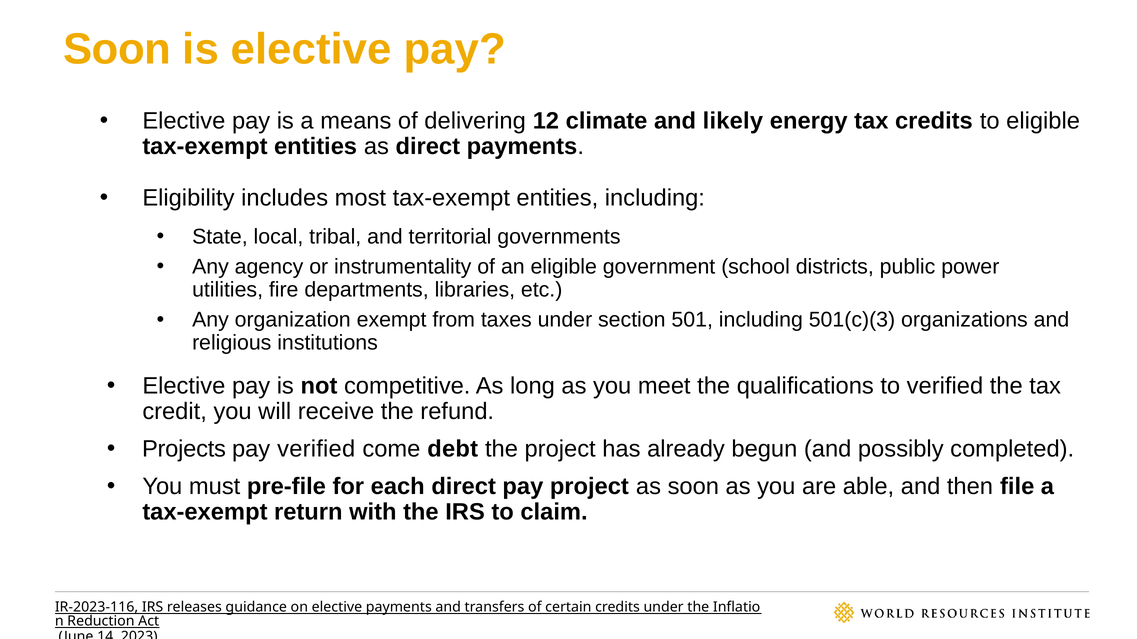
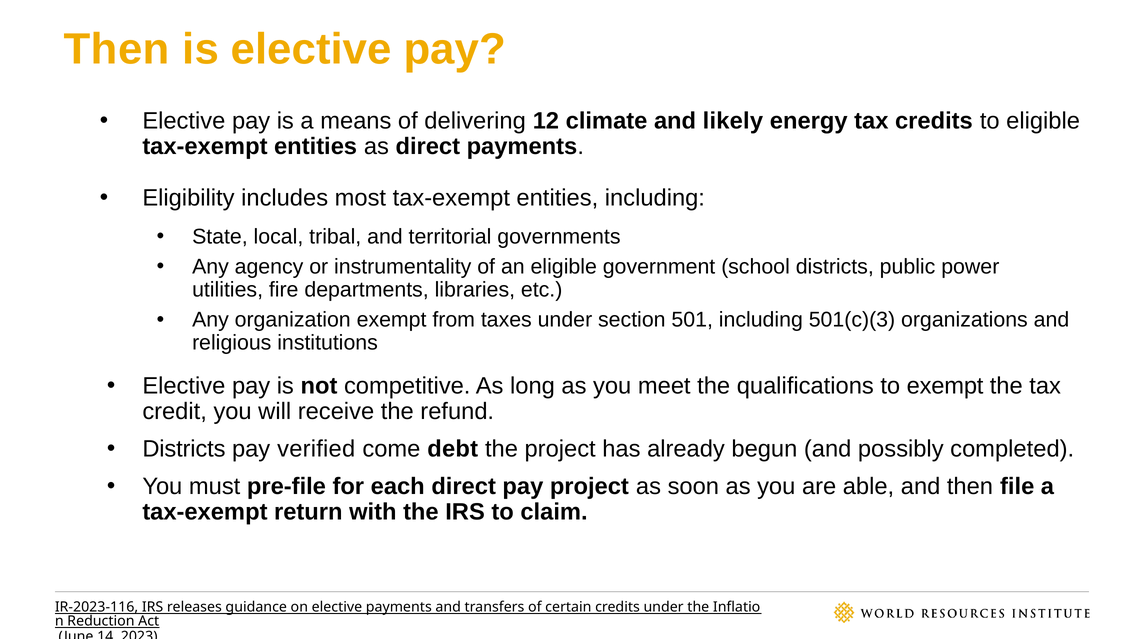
Soon at (117, 49): Soon -> Then
to verified: verified -> exempt
Projects at (184, 449): Projects -> Districts
